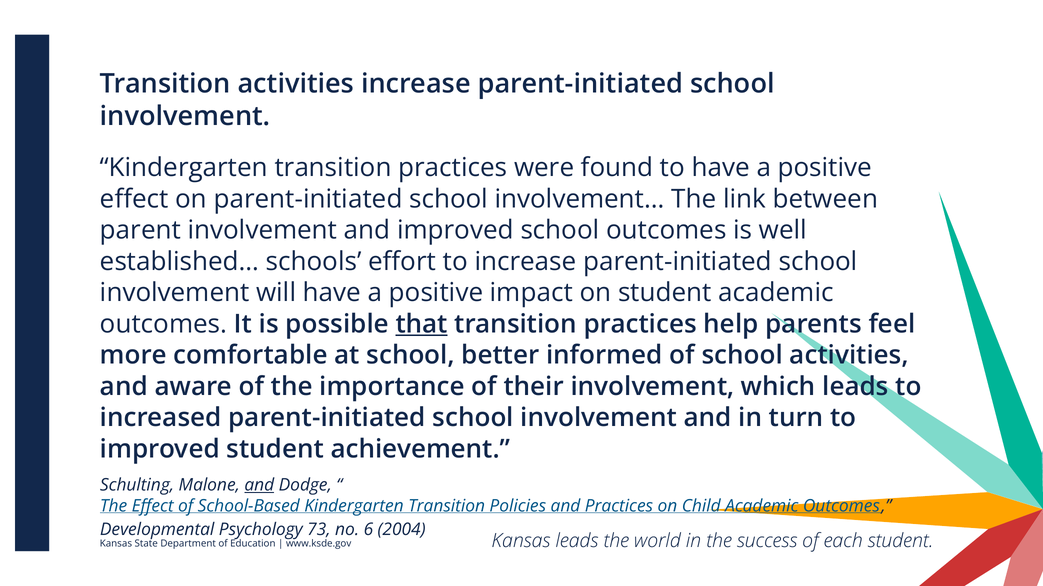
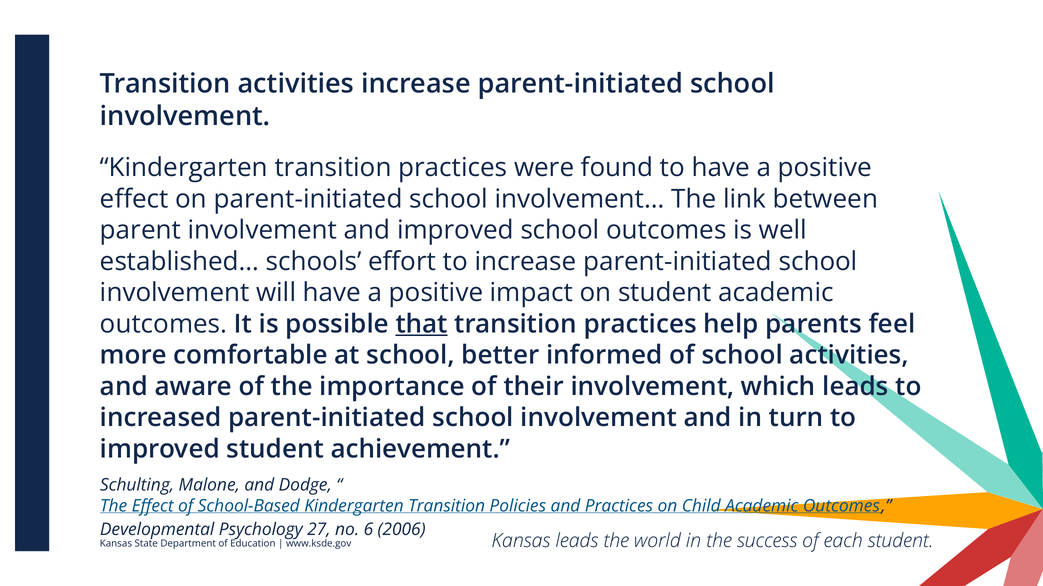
and at (259, 486) underline: present -> none
73: 73 -> 27
2004: 2004 -> 2006
